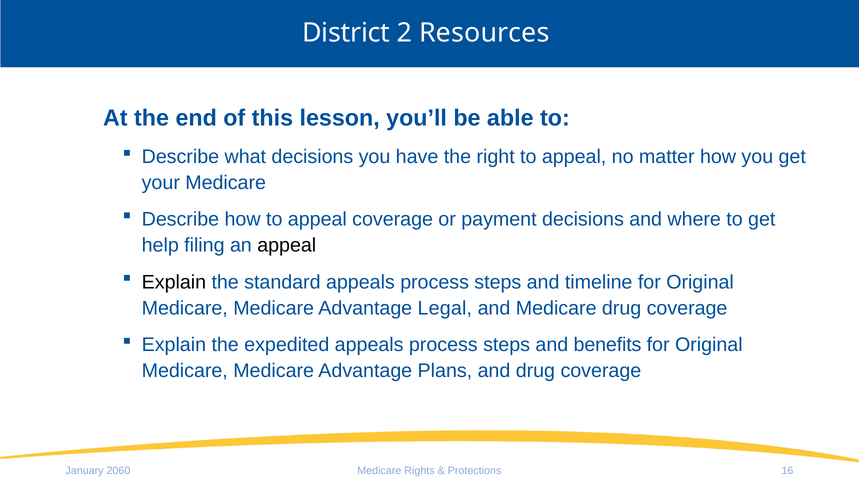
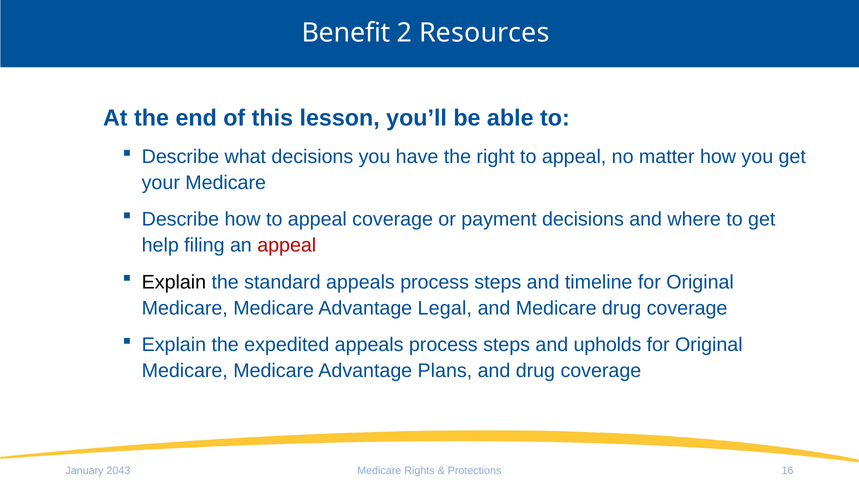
District: District -> Benefit
appeal at (287, 245) colour: black -> red
benefits: benefits -> upholds
2060: 2060 -> 2043
